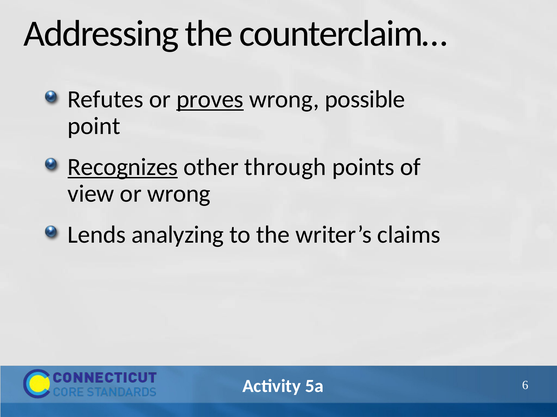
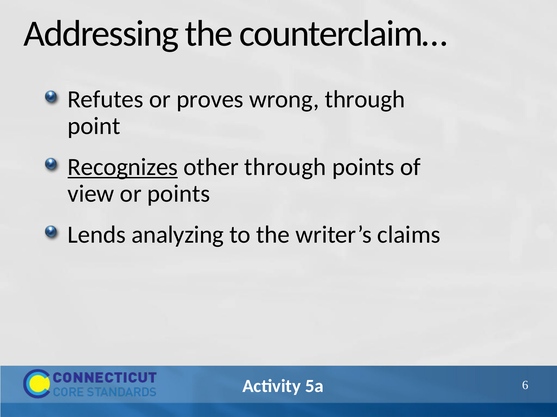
proves underline: present -> none
wrong possible: possible -> through
or wrong: wrong -> points
